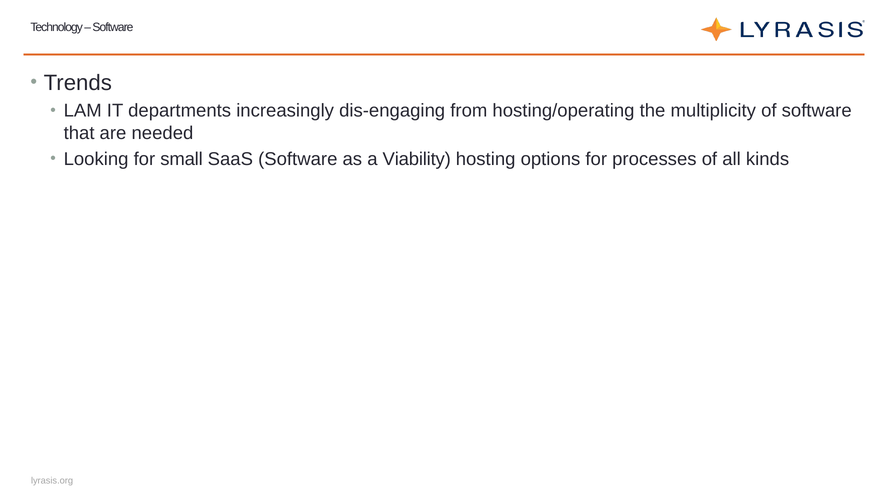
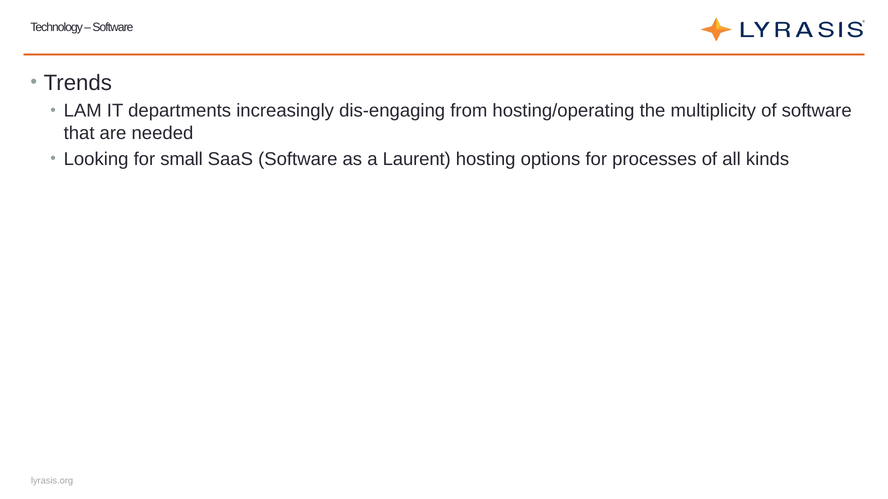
Viability: Viability -> Laurent
